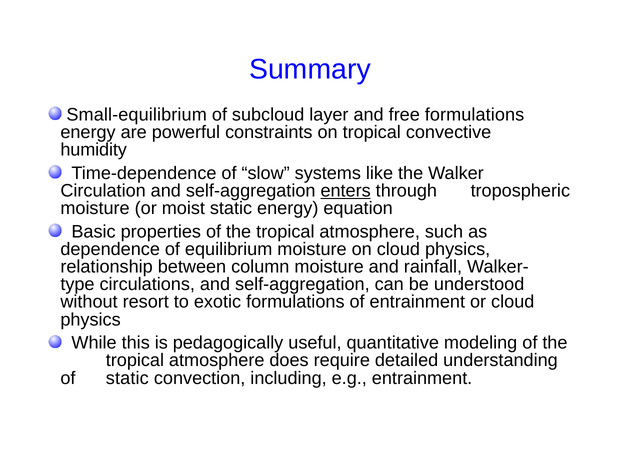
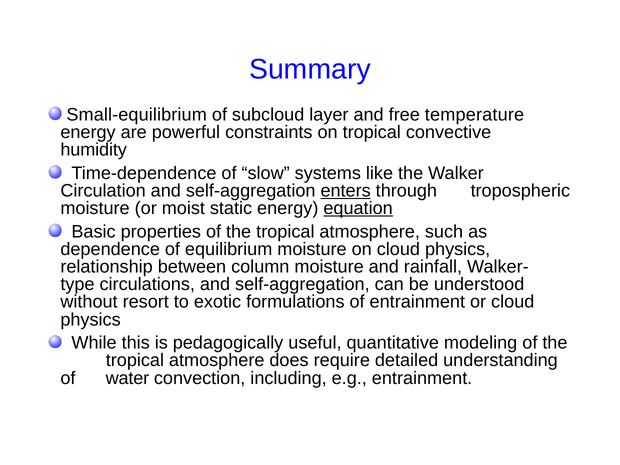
free formulations: formulations -> temperature
equation underline: none -> present
of static: static -> water
